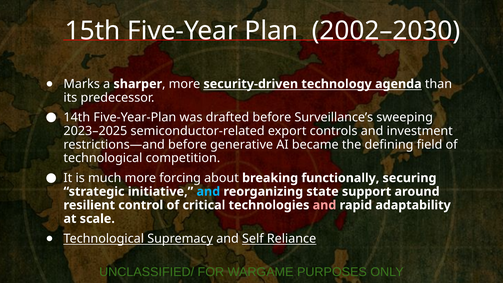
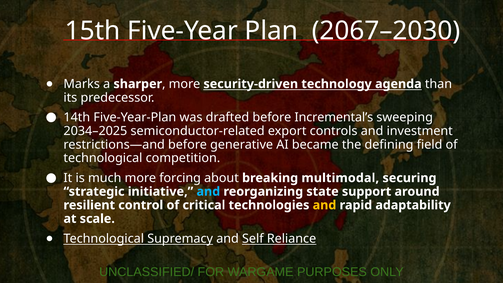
2002–2030: 2002–2030 -> 2067–2030
Surveillance’s: Surveillance’s -> Incremental’s
2023–2025: 2023–2025 -> 2034–2025
functionally: functionally -> multimodal
and at (324, 205) colour: pink -> yellow
